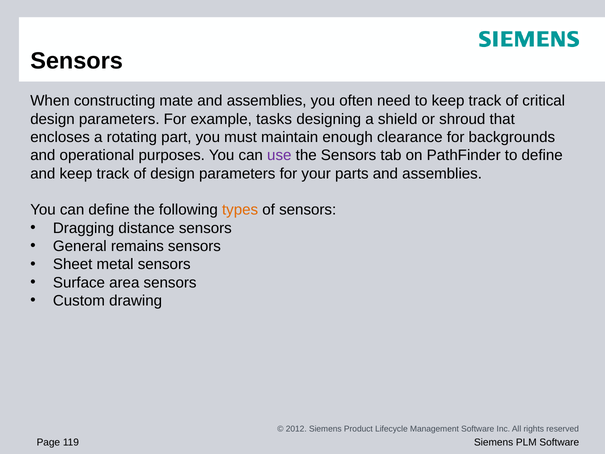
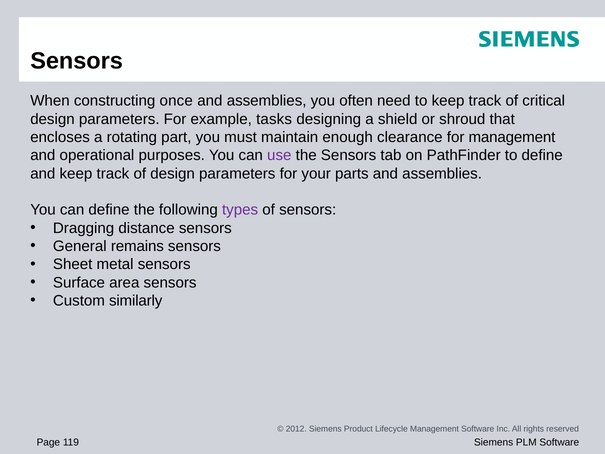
mate: mate -> once
for backgrounds: backgrounds -> management
types colour: orange -> purple
drawing: drawing -> similarly
